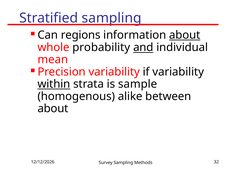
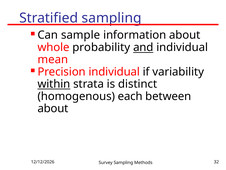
regions: regions -> sample
about at (185, 35) underline: present -> none
Precision variability: variability -> individual
sample: sample -> distinct
alike: alike -> each
